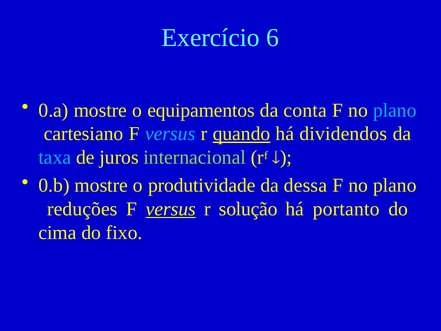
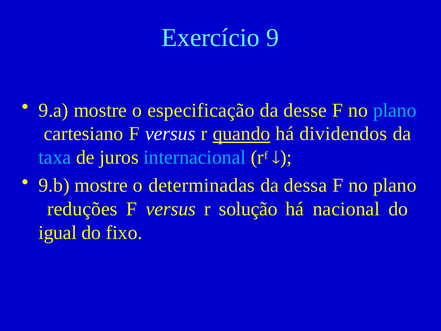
6: 6 -> 9
0.a: 0.a -> 9.a
equipamentos: equipamentos -> especificação
conta: conta -> desse
versus at (170, 134) colour: light blue -> white
internacional colour: light green -> light blue
0.b: 0.b -> 9.b
produtividade: produtividade -> determinadas
versus at (171, 209) underline: present -> none
portanto: portanto -> nacional
cima: cima -> igual
